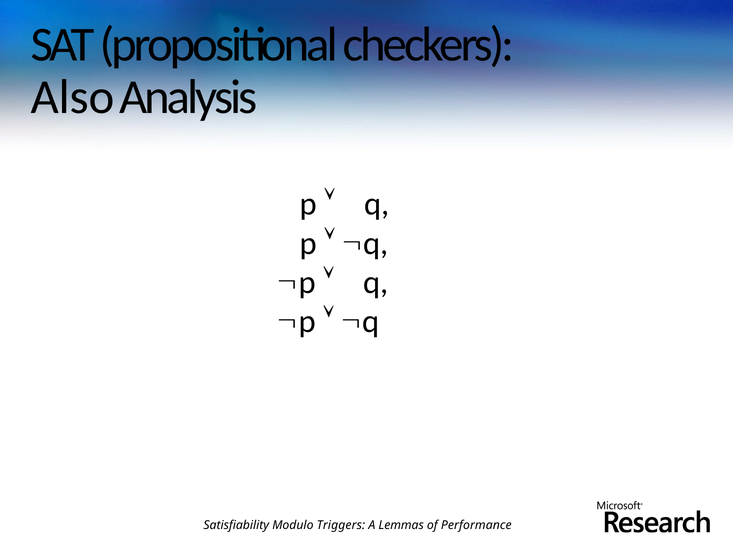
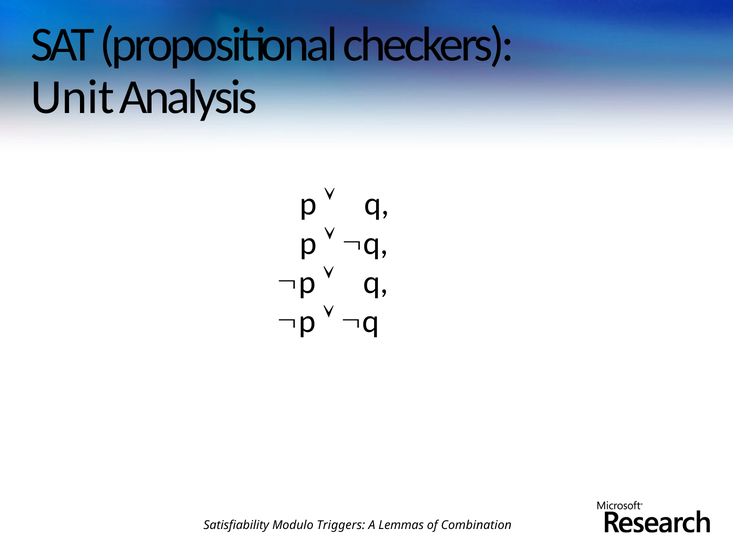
Also: Also -> Unit
Performance: Performance -> Combination
